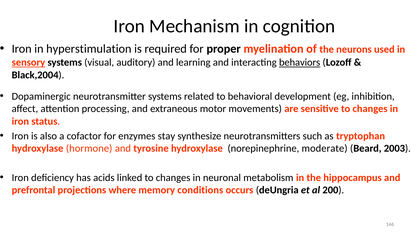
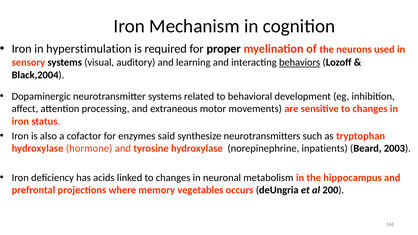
sensory underline: present -> none
stay: stay -> said
moderate: moderate -> inpatients
conditions: conditions -> vegetables
